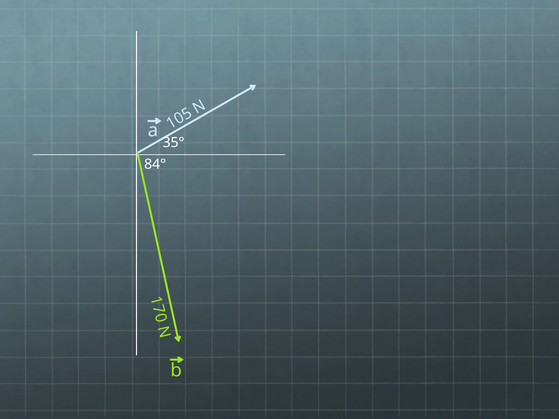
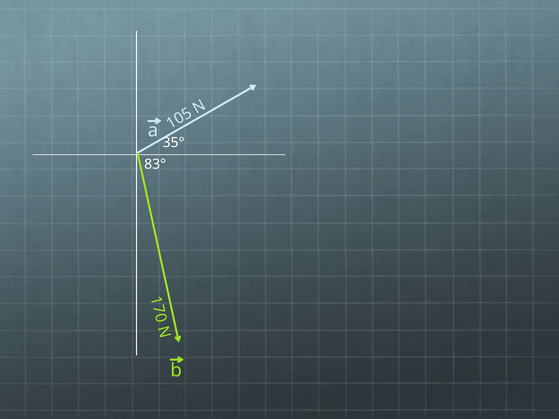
84°: 84° -> 83°
